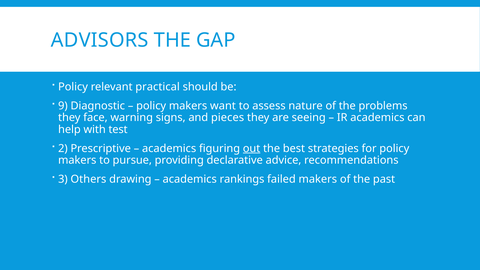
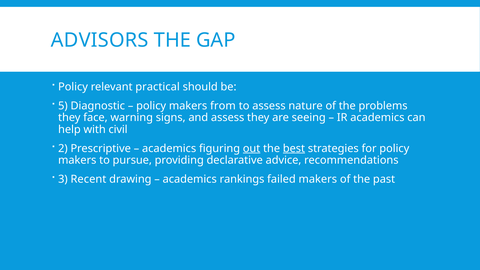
9: 9 -> 5
want: want -> from
and pieces: pieces -> assess
test: test -> civil
best underline: none -> present
Others: Others -> Recent
